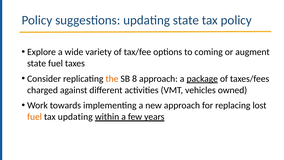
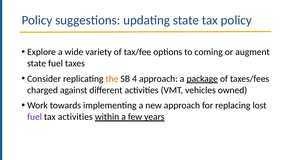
8: 8 -> 4
fuel at (35, 117) colour: orange -> purple
tax updating: updating -> activities
